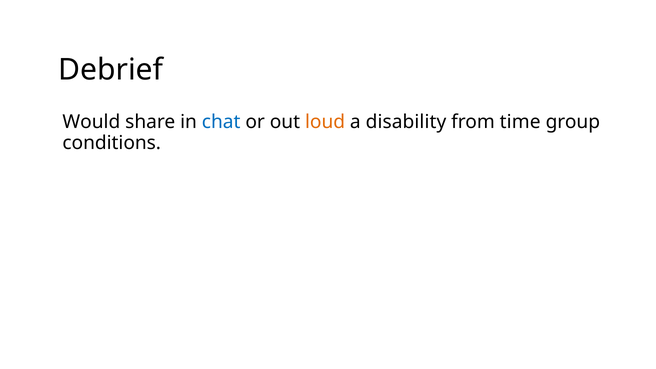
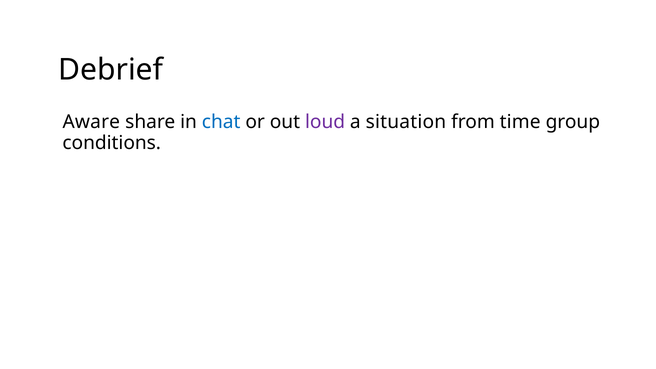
Would: Would -> Aware
loud colour: orange -> purple
disability: disability -> situation
